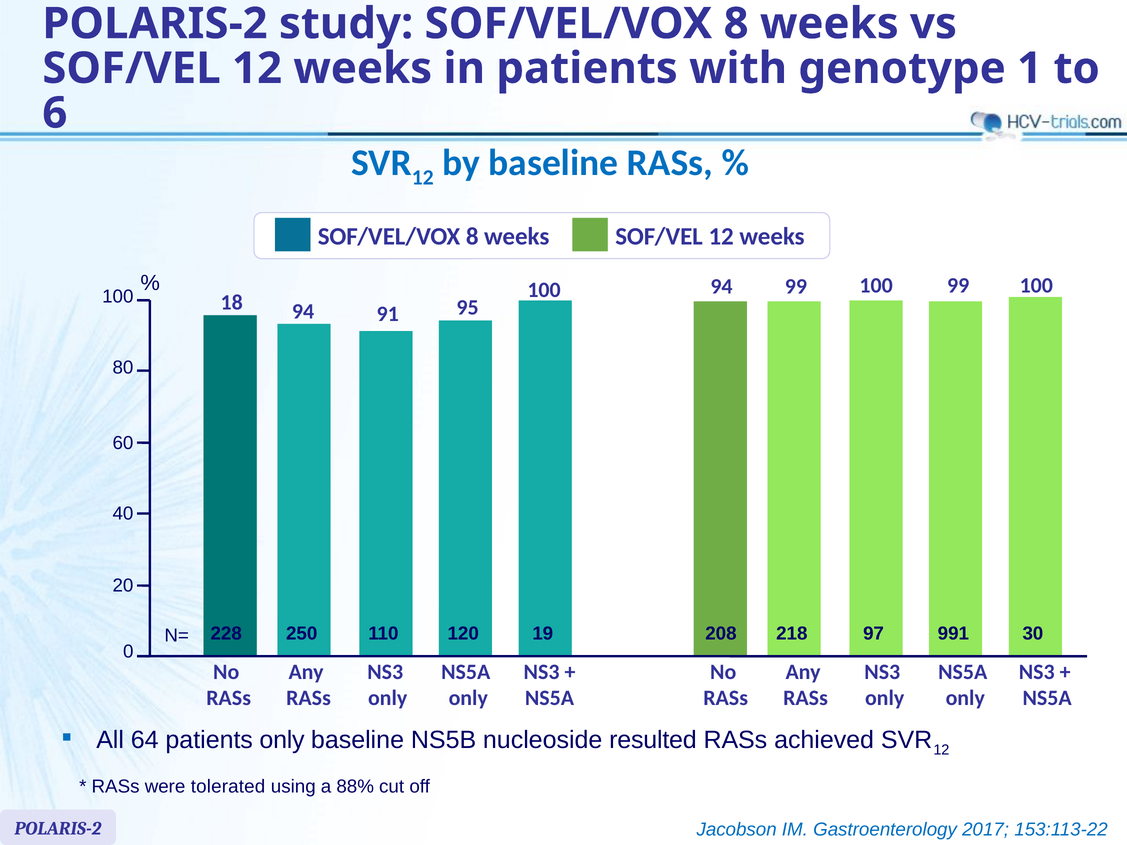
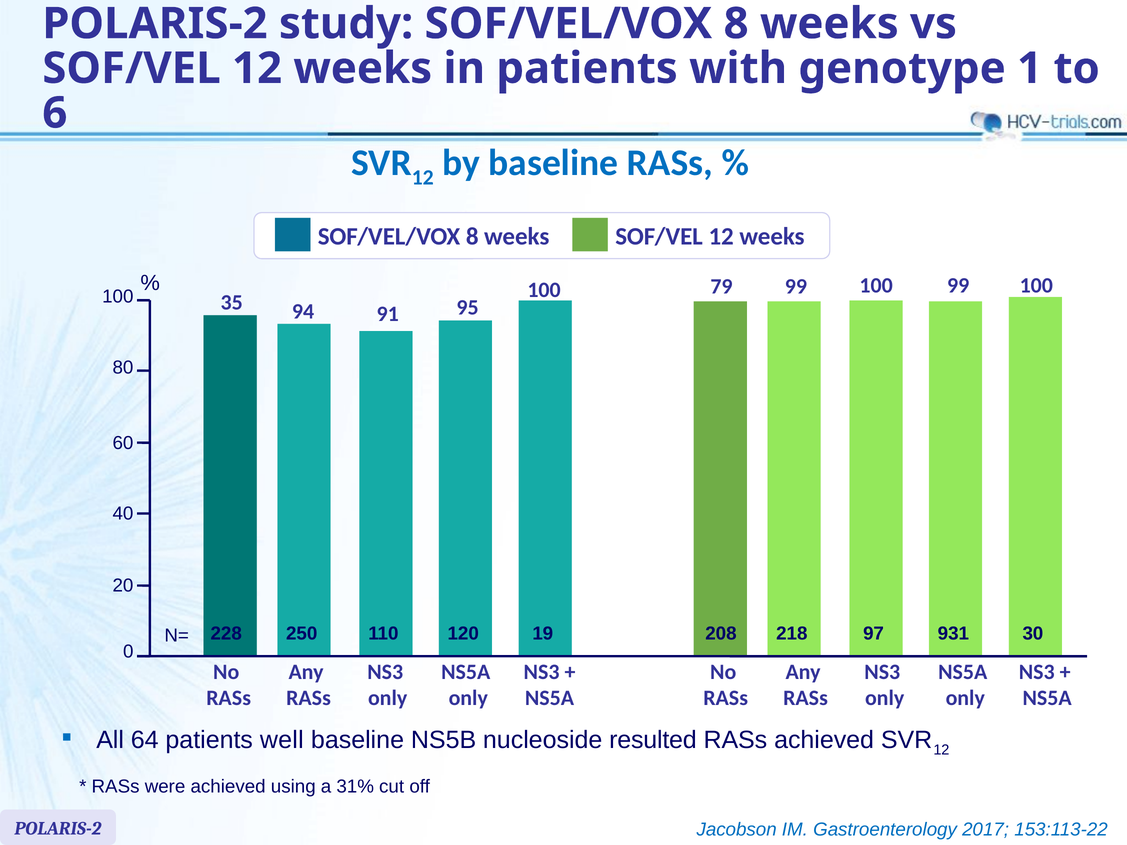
94 at (721, 286): 94 -> 79
18: 18 -> 35
991: 991 -> 931
patients only: only -> well
were tolerated: tolerated -> achieved
88%: 88% -> 31%
